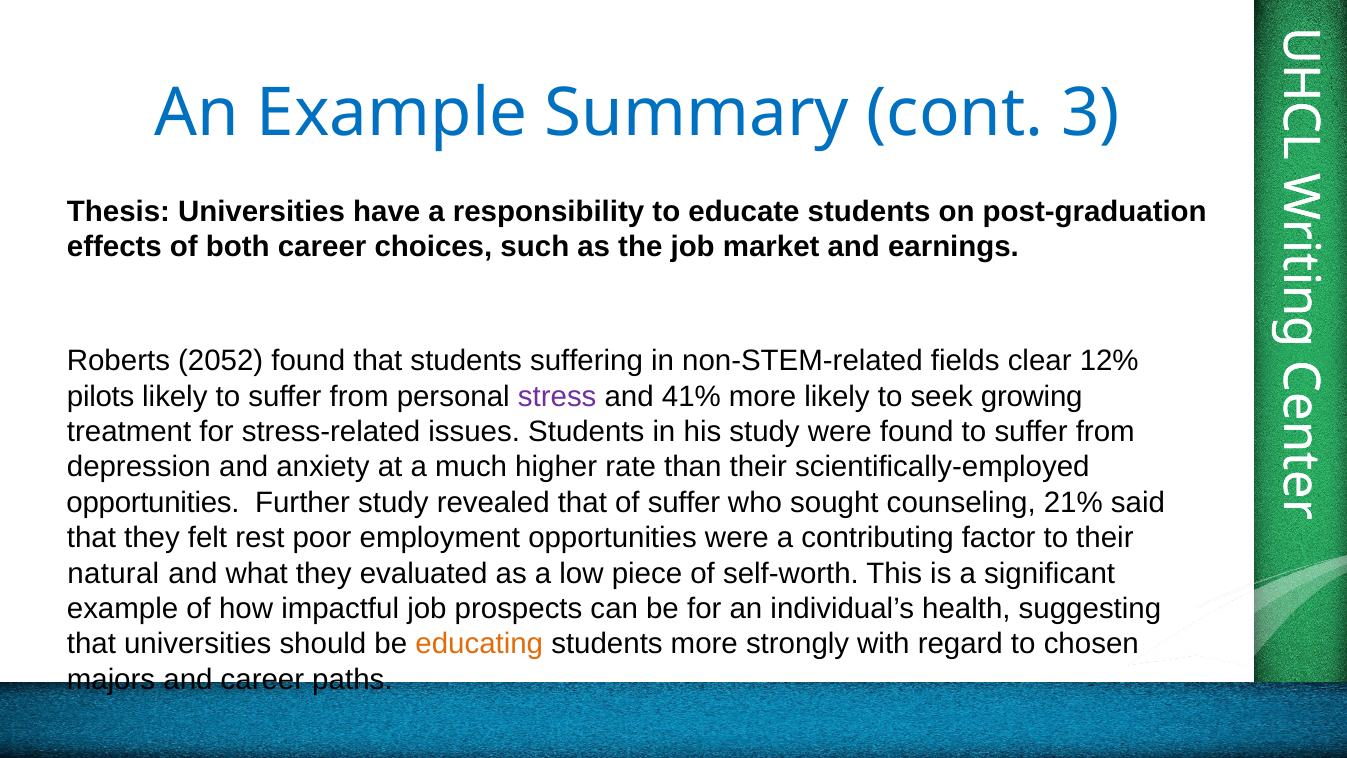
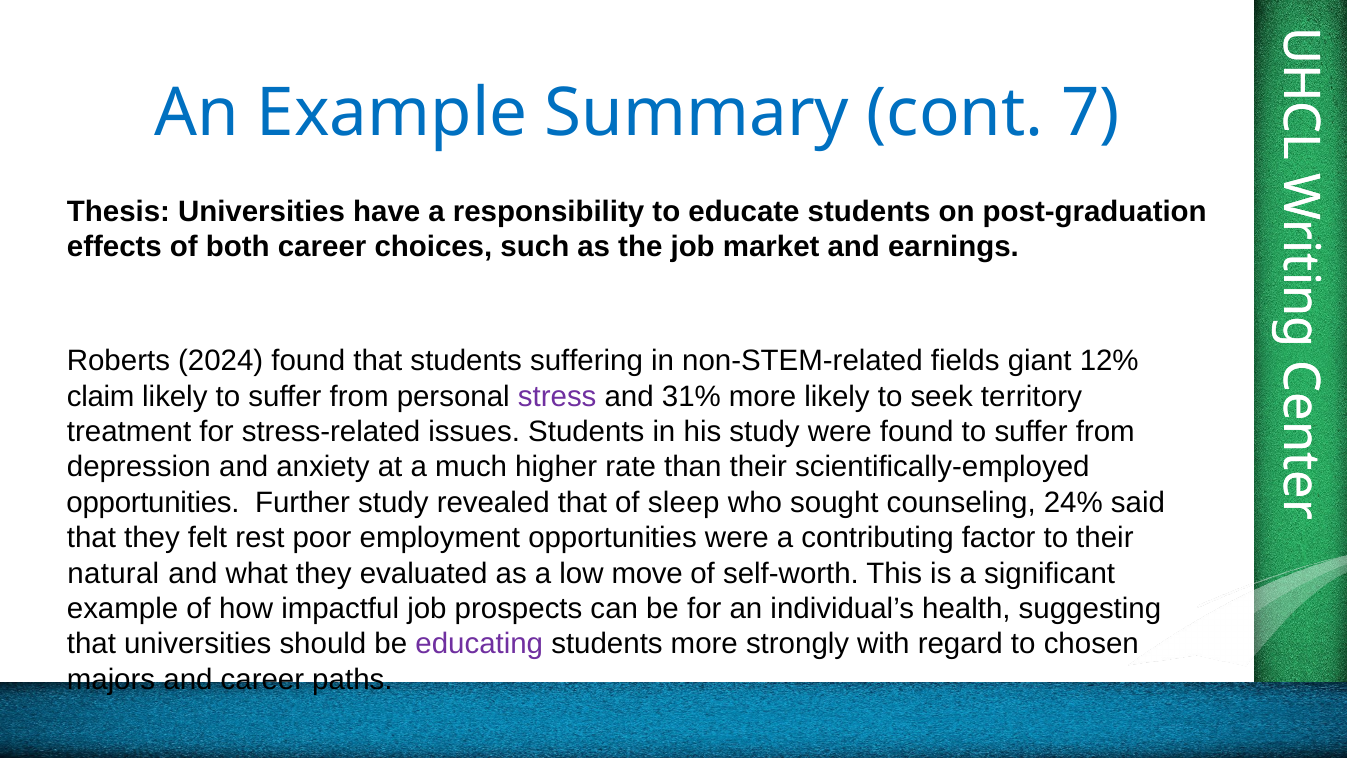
3: 3 -> 7
2052: 2052 -> 2024
clear: clear -> giant
pilots: pilots -> claim
41%: 41% -> 31%
growing: growing -> territory
of suffer: suffer -> sleep
21%: 21% -> 24%
piece: piece -> move
educating colour: orange -> purple
